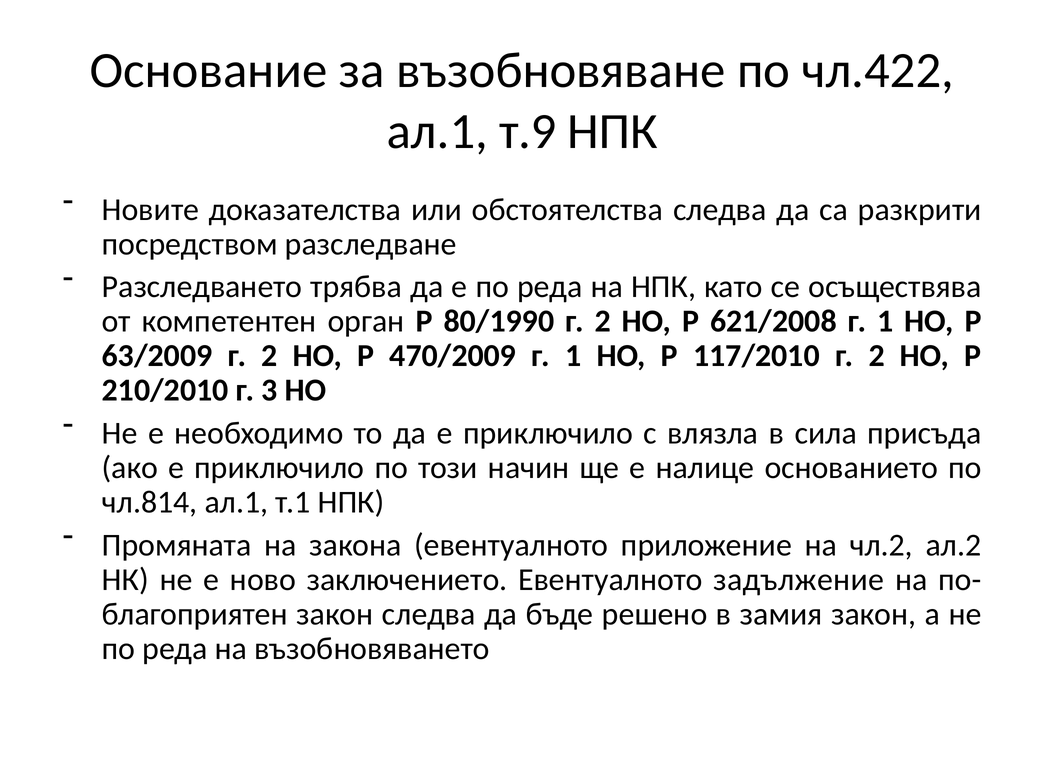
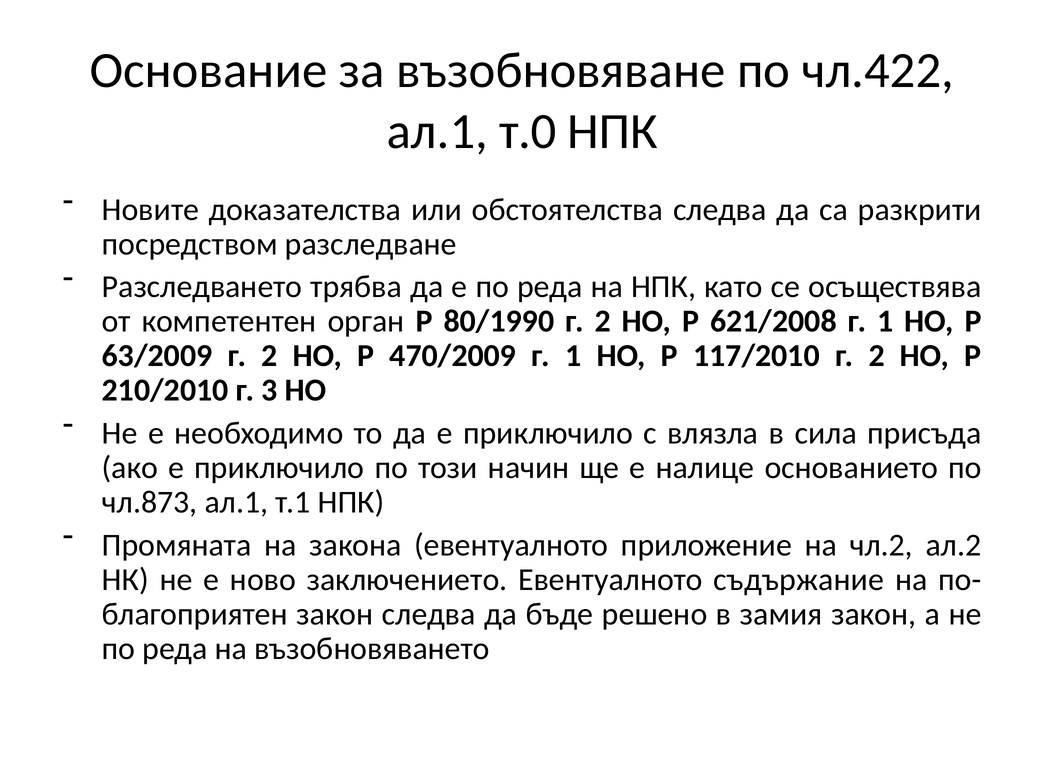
т.9: т.9 -> т.0
чл.814: чл.814 -> чл.873
задължение: задължение -> съдържание
